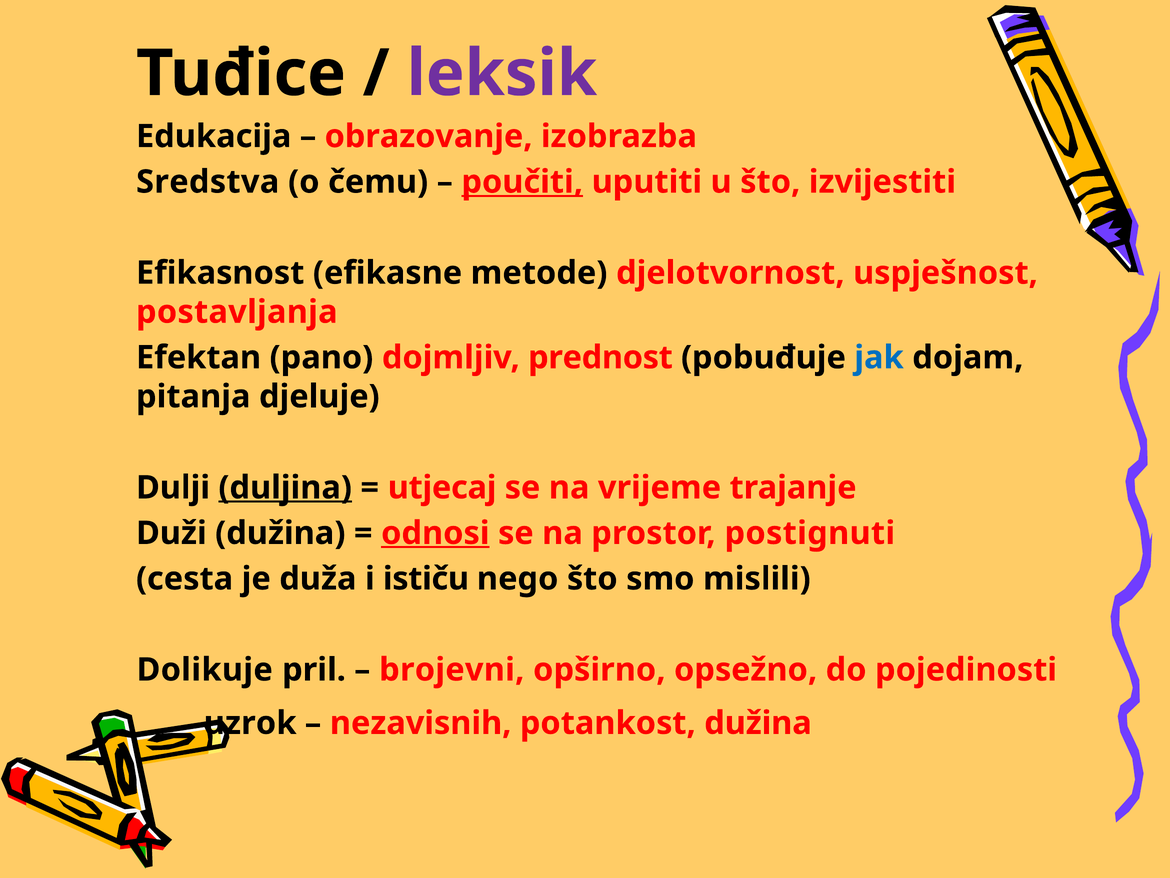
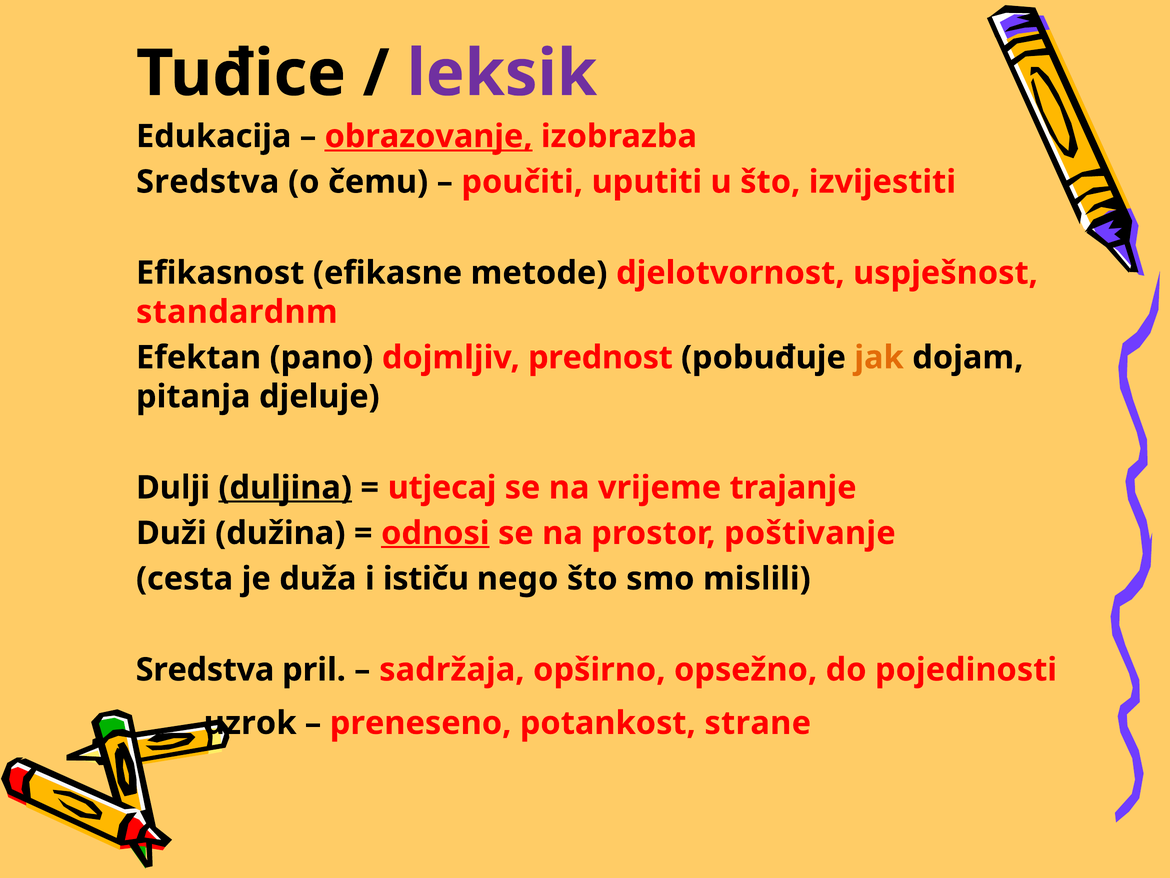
obrazovanje underline: none -> present
poučiti underline: present -> none
postavljanja: postavljanja -> standardnm
jak colour: blue -> orange
postignuti: postignuti -> poštivanje
Dolikuje at (205, 669): Dolikuje -> Sredstva
brojevni: brojevni -> sadržaja
nezavisnih: nezavisnih -> preneseno
potankost dužina: dužina -> strane
